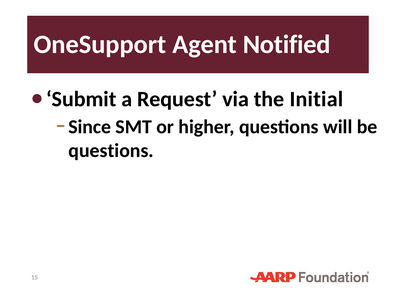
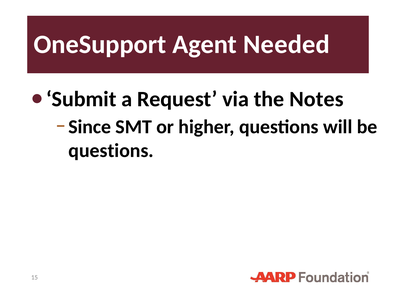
Notified: Notified -> Needed
Initial: Initial -> Notes
